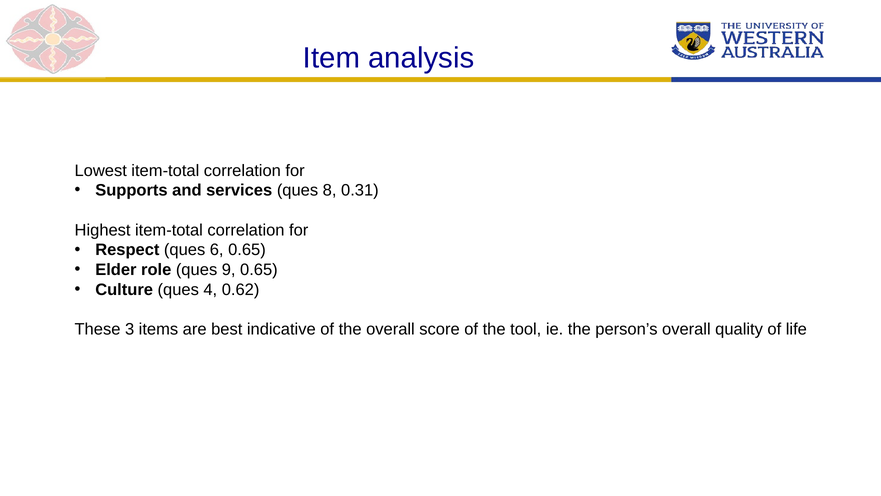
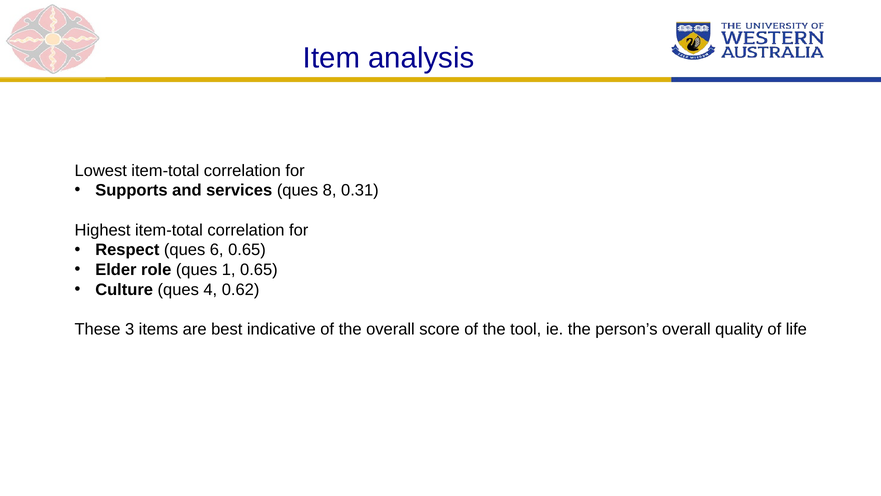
9: 9 -> 1
